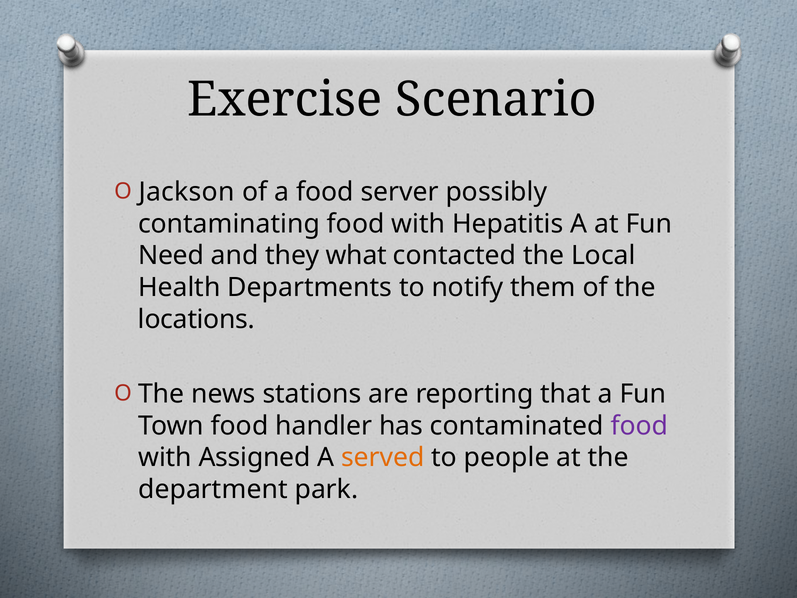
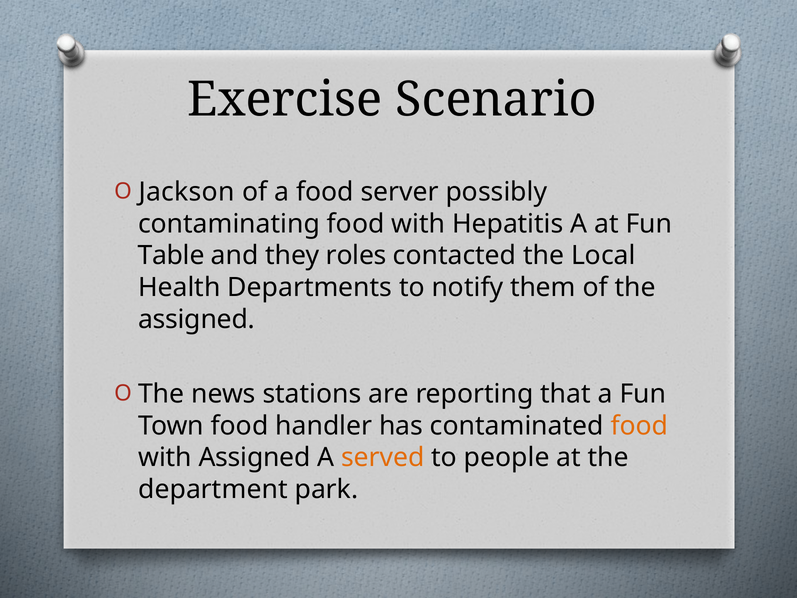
Need: Need -> Table
what: what -> roles
locations at (196, 319): locations -> assigned
food at (639, 426) colour: purple -> orange
